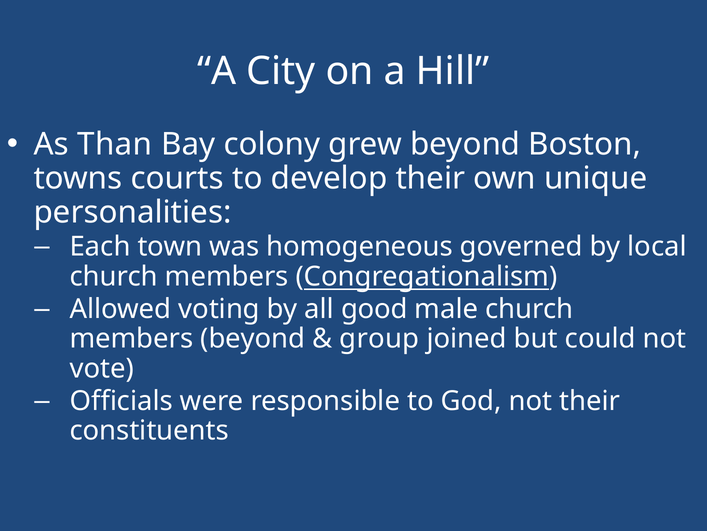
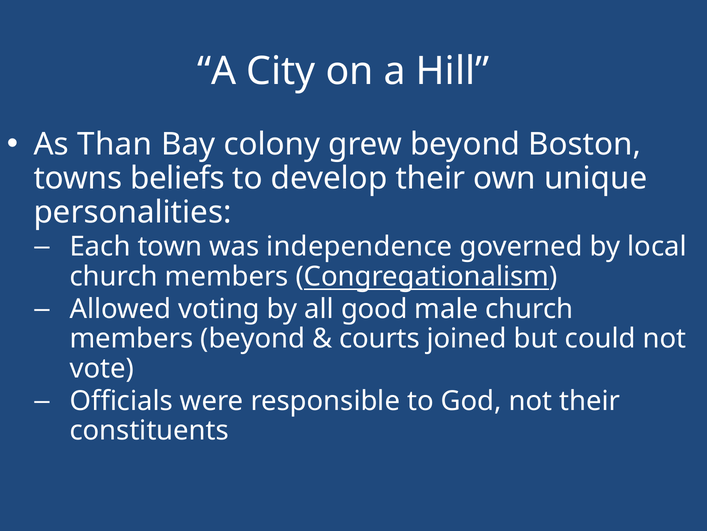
courts: courts -> beliefs
homogeneous: homogeneous -> independence
group: group -> courts
